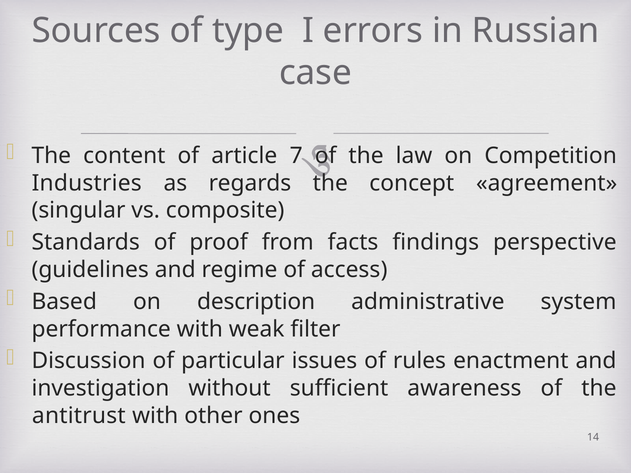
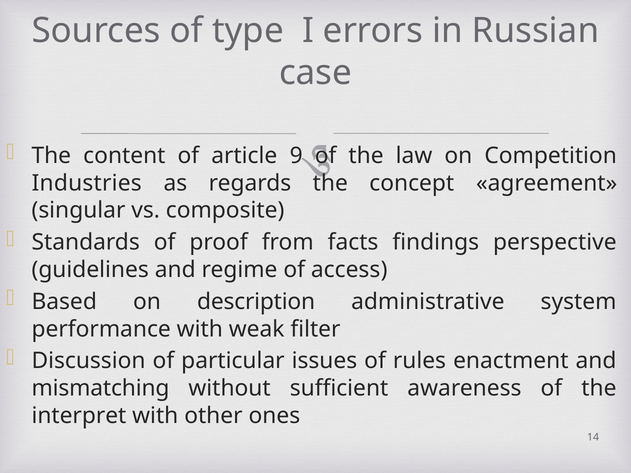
7: 7 -> 9
investigation: investigation -> mismatching
antitrust: antitrust -> interpret
